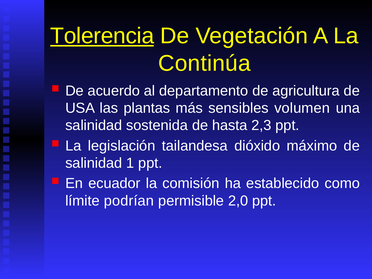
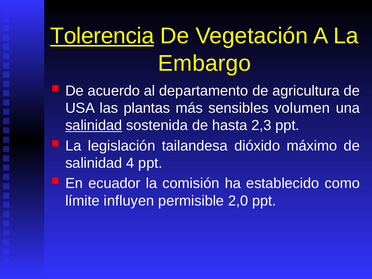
Continúa: Continúa -> Embargo
salinidad at (94, 125) underline: none -> present
1: 1 -> 4
podrían: podrían -> influyen
